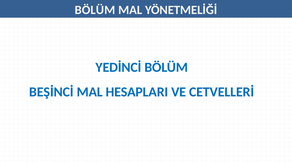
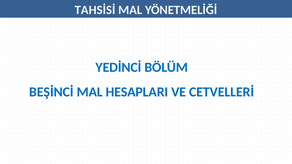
BÖLÜM at (95, 10): BÖLÜM -> TAHSİSİ
